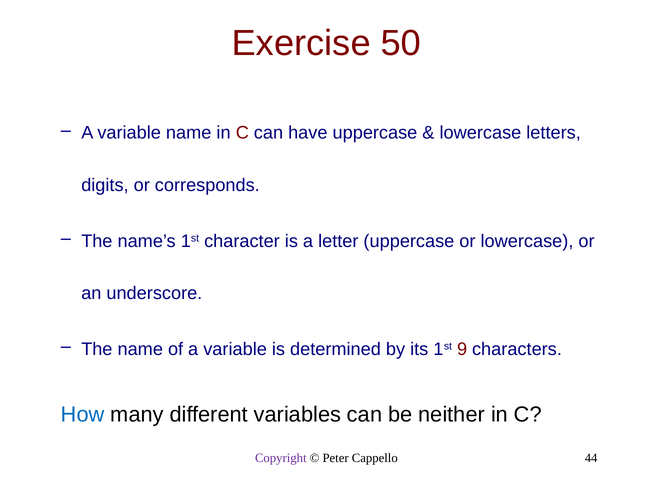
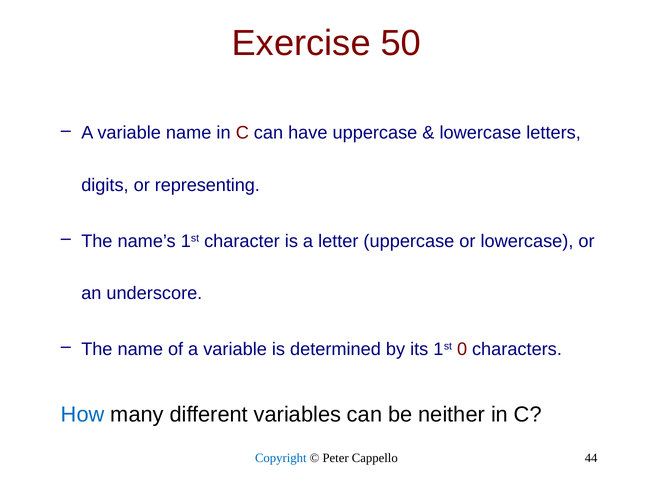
corresponds: corresponds -> representing
9: 9 -> 0
Copyright colour: purple -> blue
